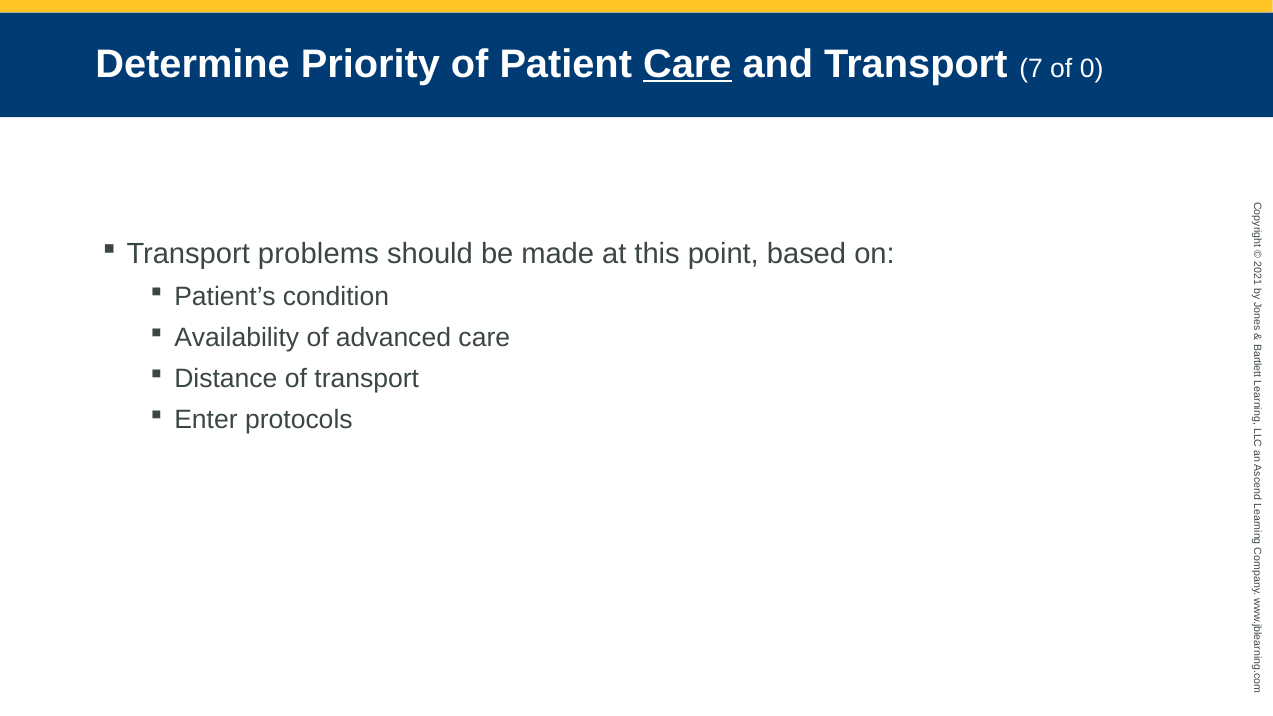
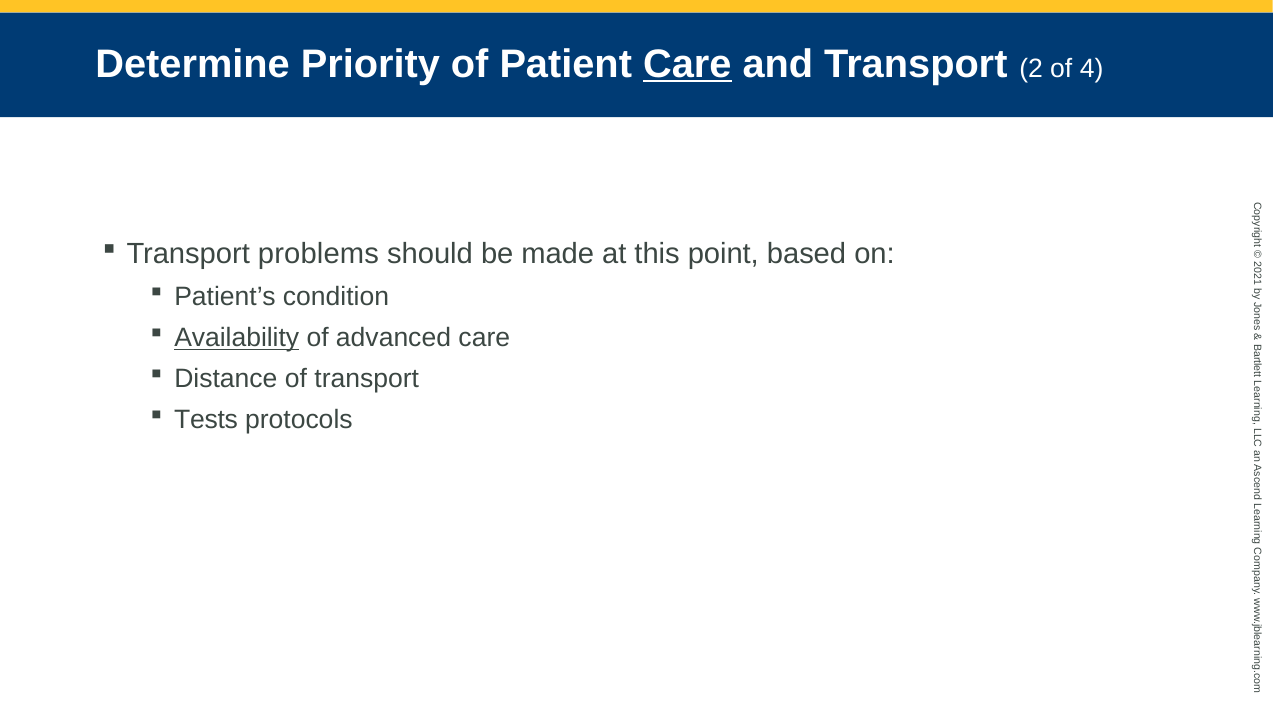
Transport 7: 7 -> 2
of 0: 0 -> 4
Availability underline: none -> present
Enter: Enter -> Tests
